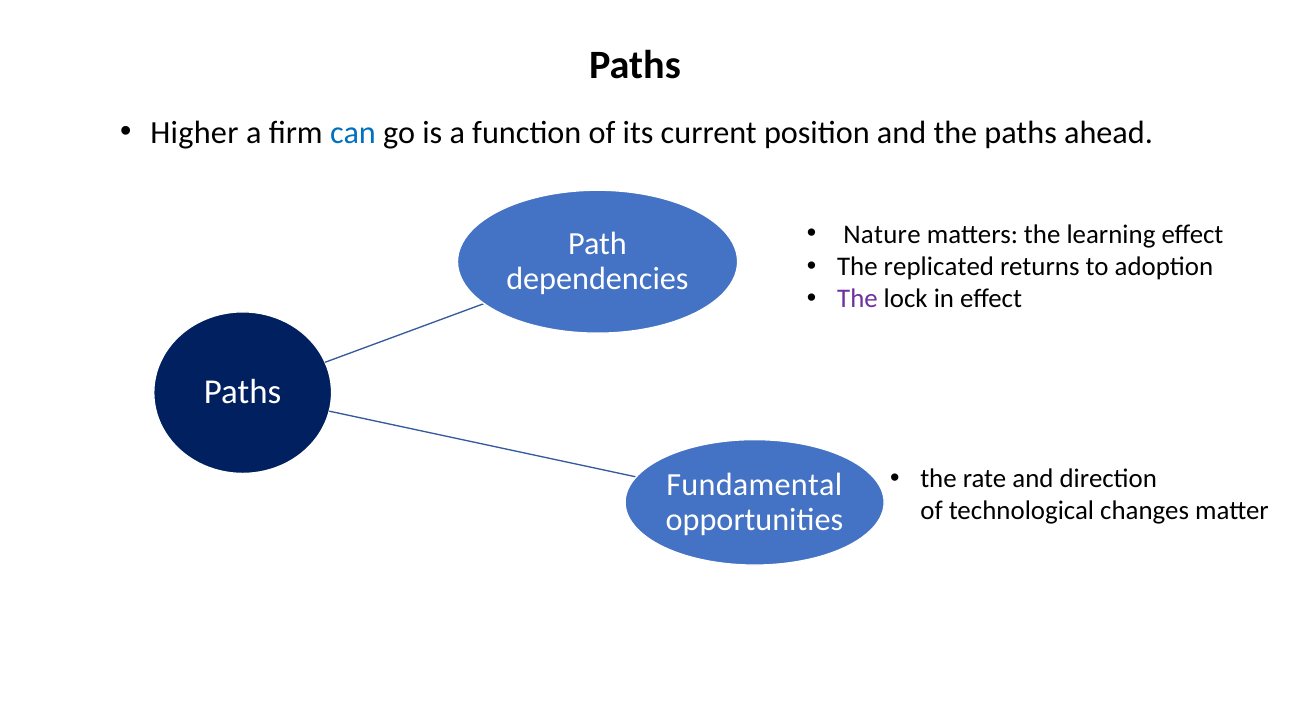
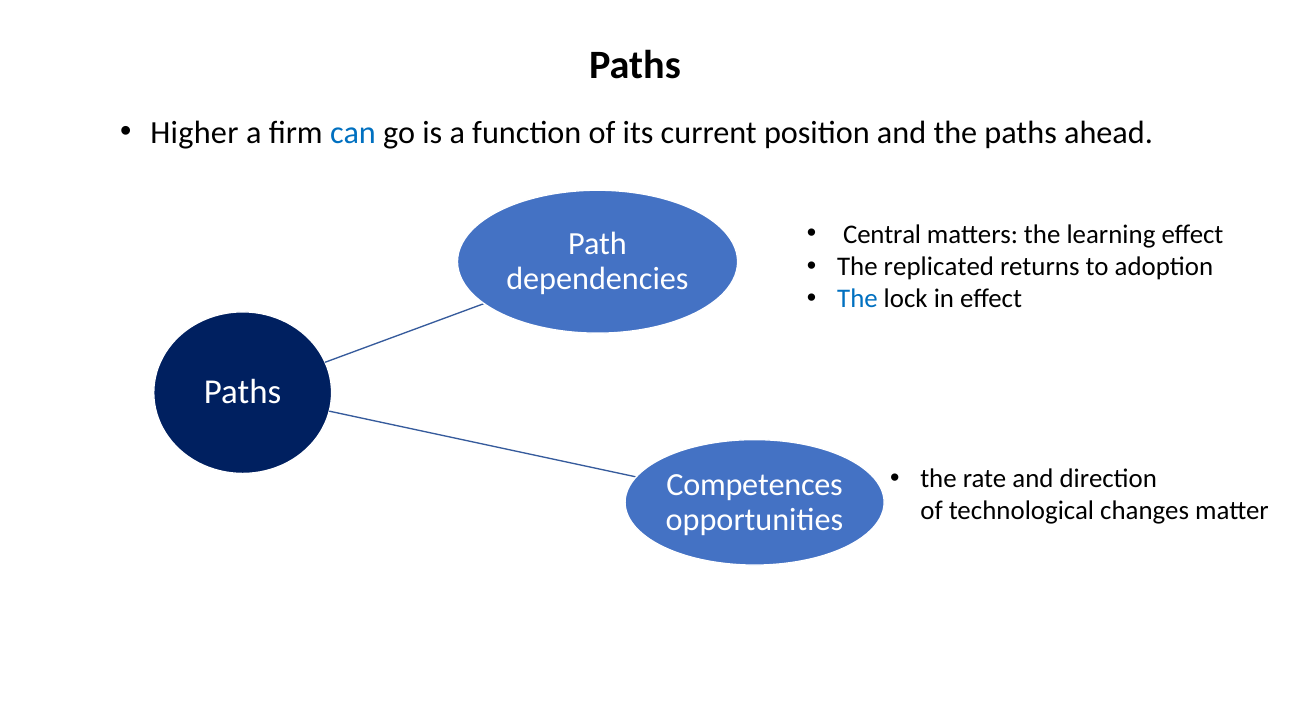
Nature: Nature -> Central
The at (857, 299) colour: purple -> blue
Fundamental: Fundamental -> Competences
